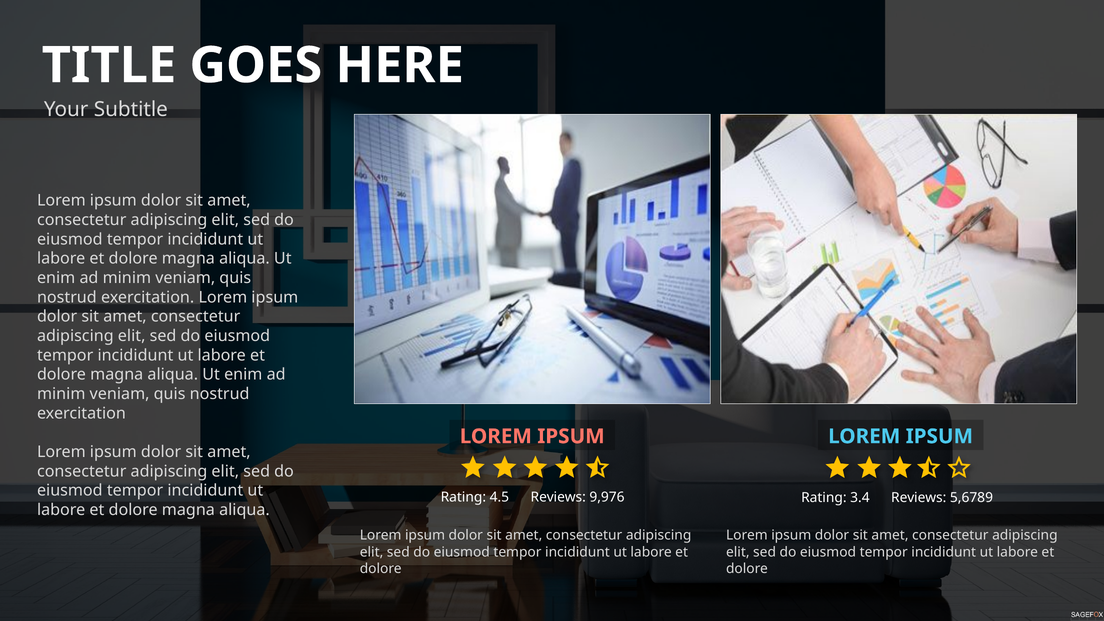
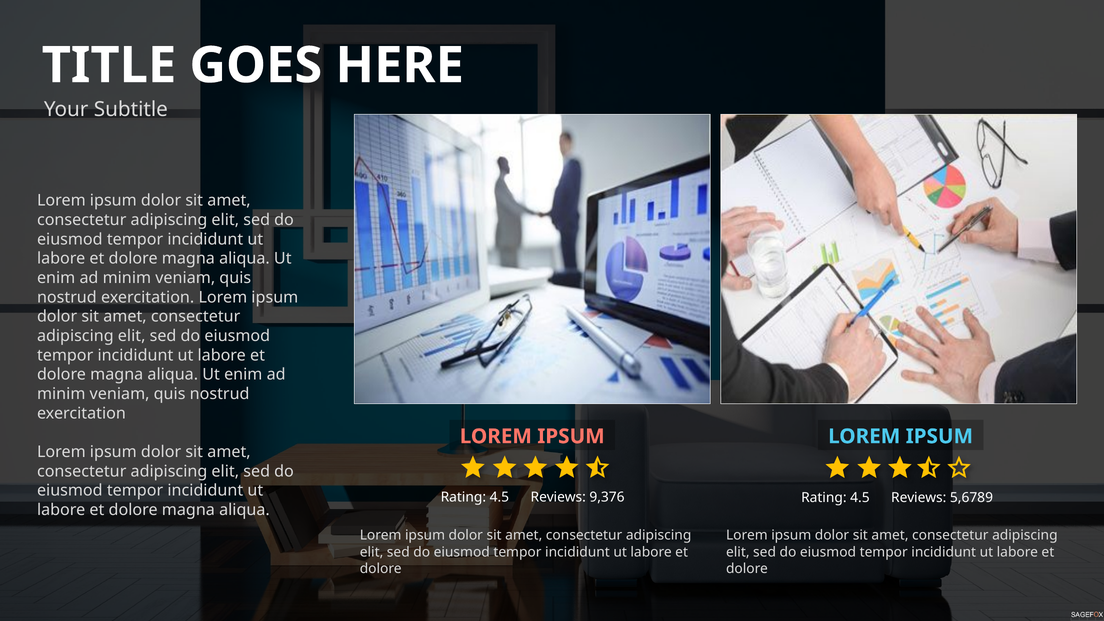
9,976: 9,976 -> 9,376
3.4 at (860, 497): 3.4 -> 4.5
